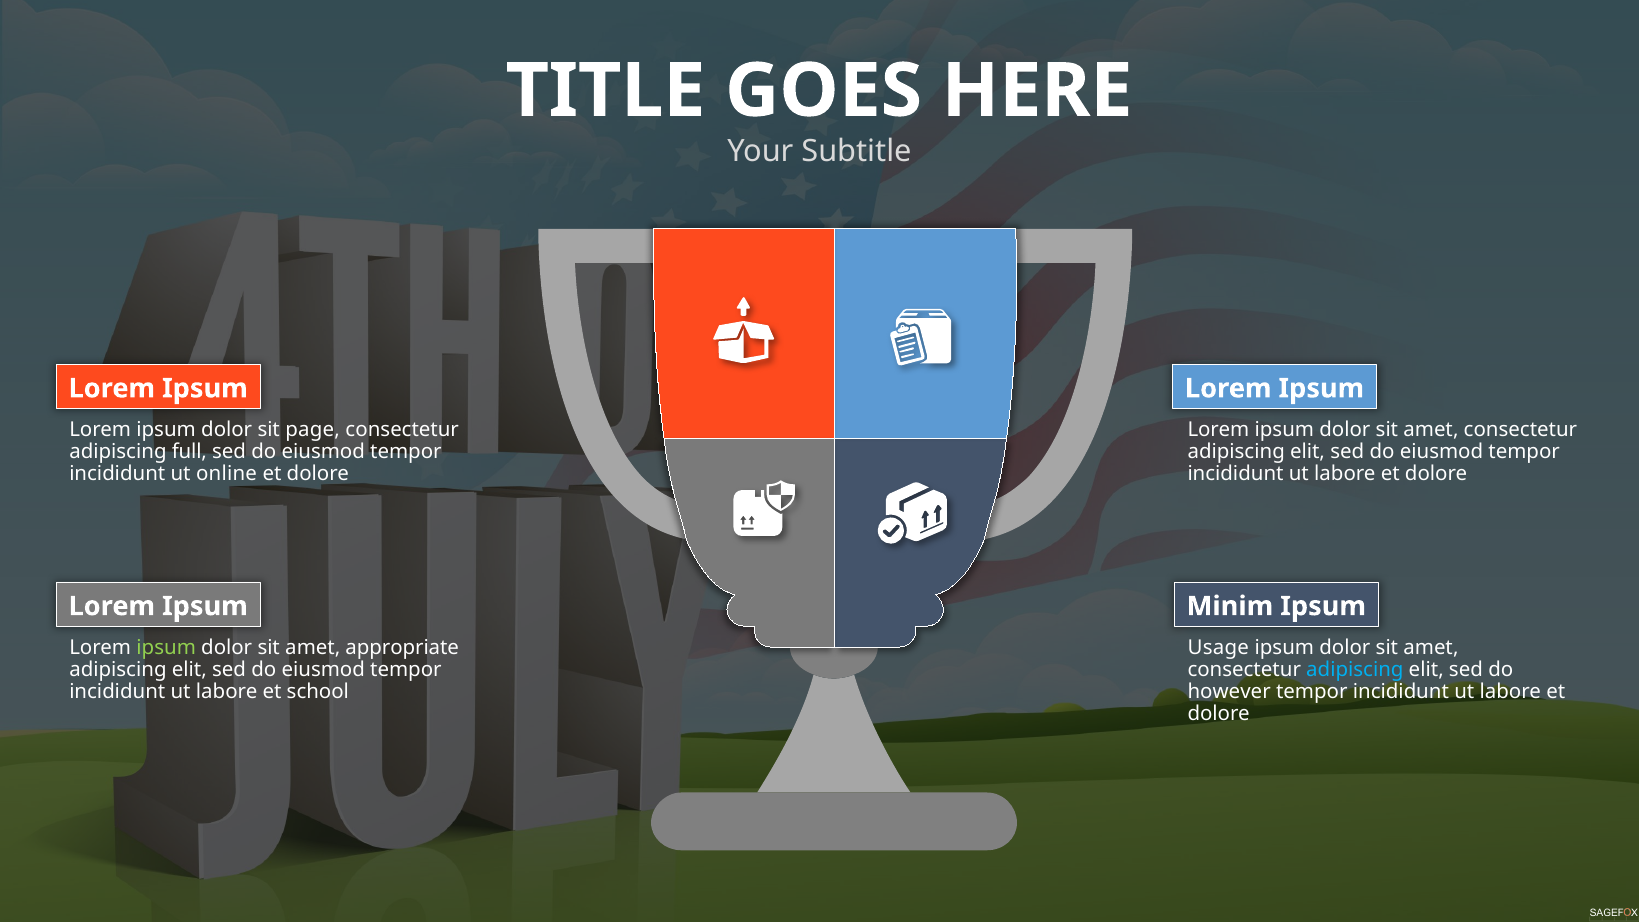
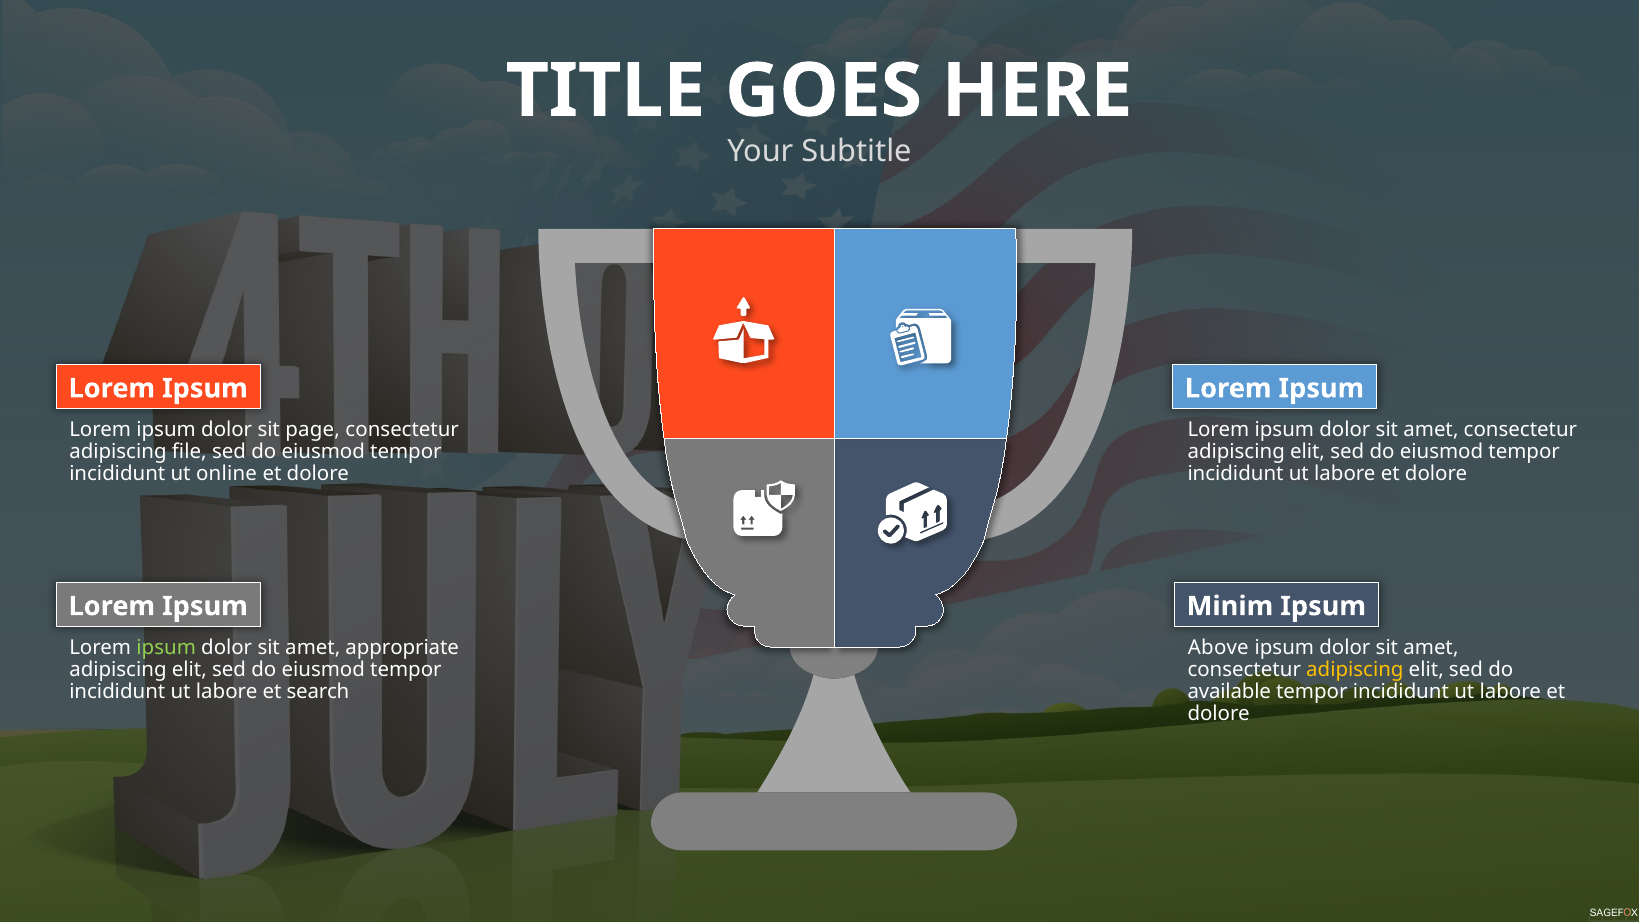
full: full -> file
Usage: Usage -> Above
adipiscing at (1355, 670) colour: light blue -> yellow
school: school -> search
however: however -> available
